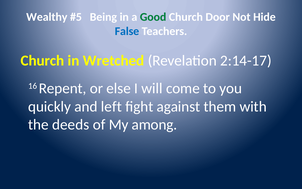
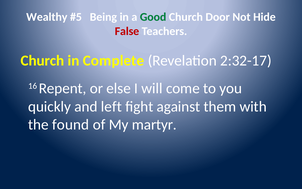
False colour: blue -> red
Wretched: Wretched -> Complete
2:14-17: 2:14-17 -> 2:32-17
deeds: deeds -> found
among: among -> martyr
